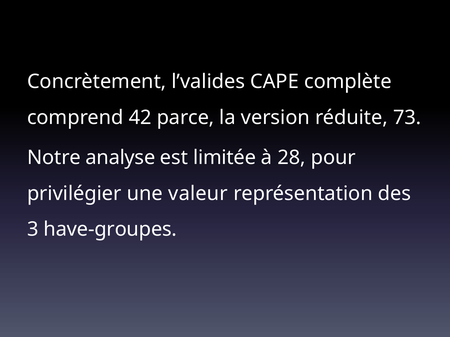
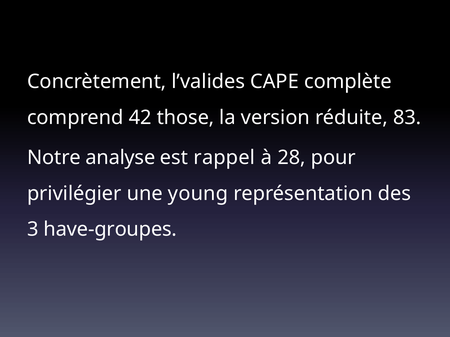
parce: parce -> those
73: 73 -> 83
limitée: limitée -> rappel
valeur: valeur -> young
